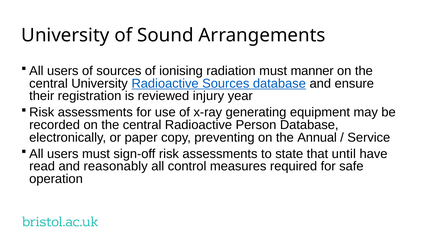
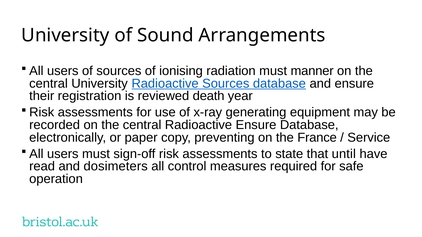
injury: injury -> death
Radioactive Person: Person -> Ensure
Annual: Annual -> France
reasonably: reasonably -> dosimeters
